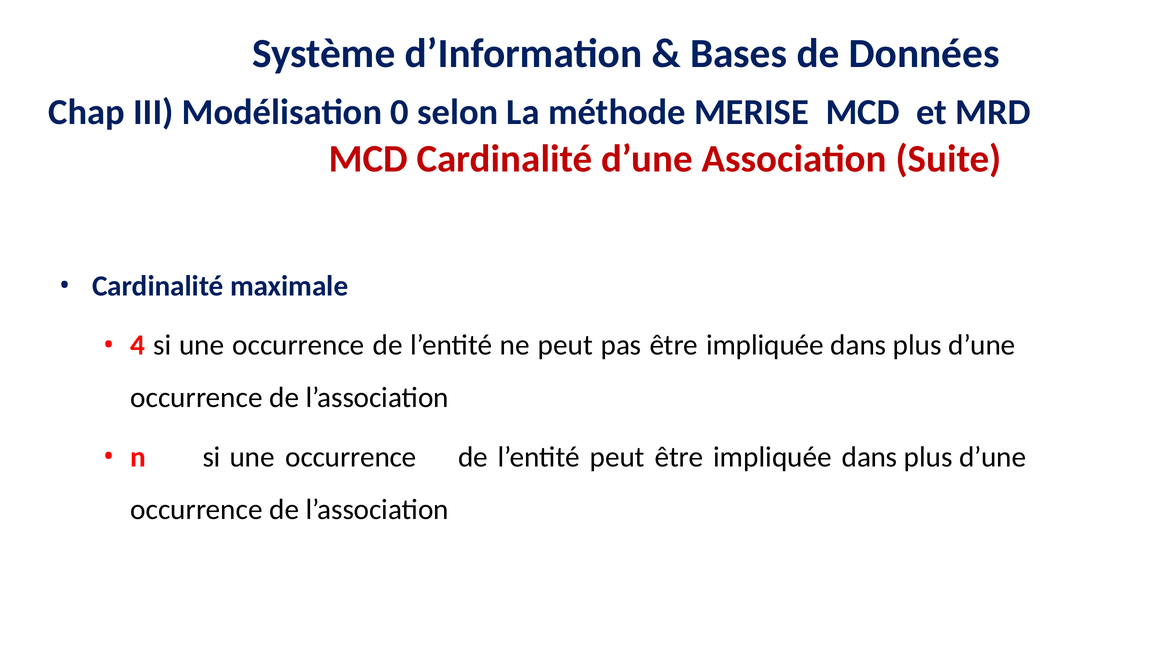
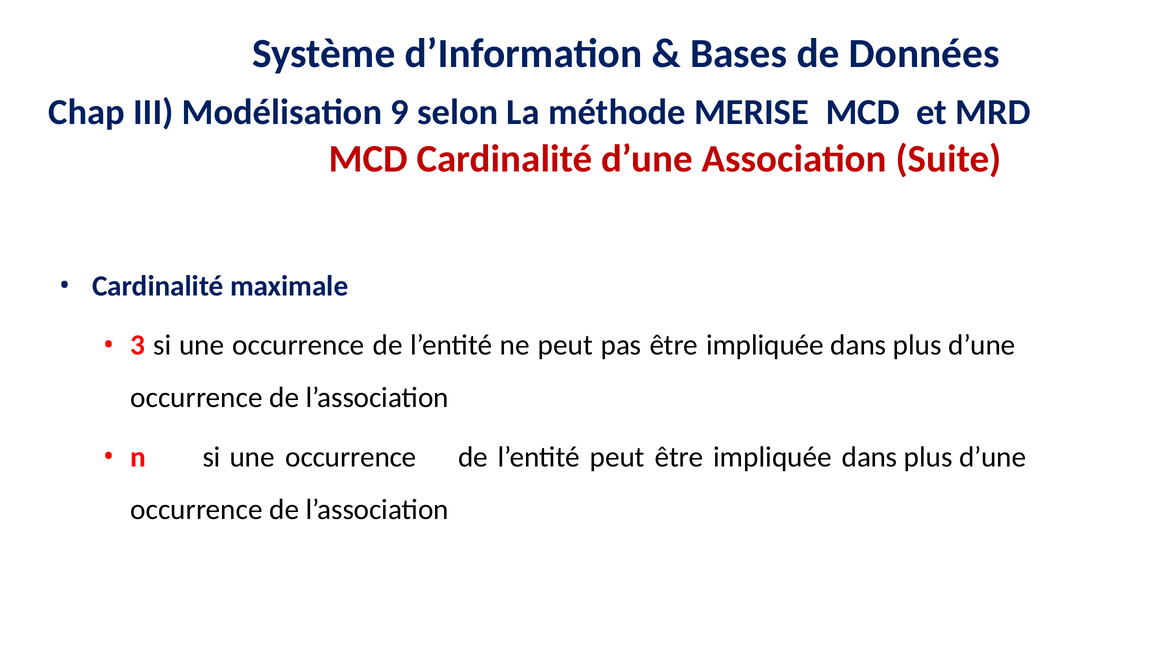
0: 0 -> 9
4: 4 -> 3
